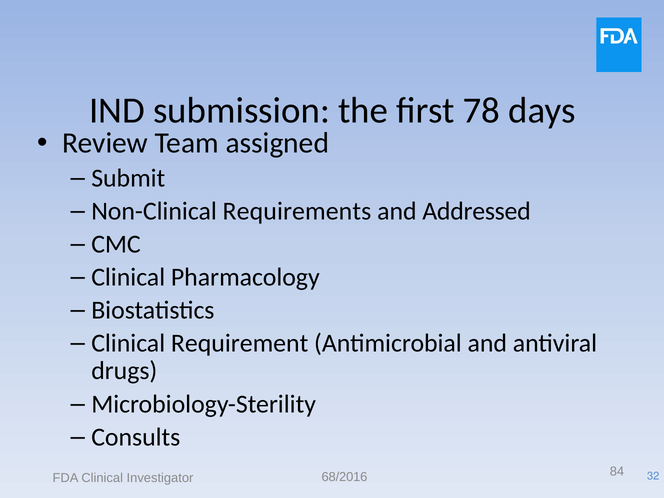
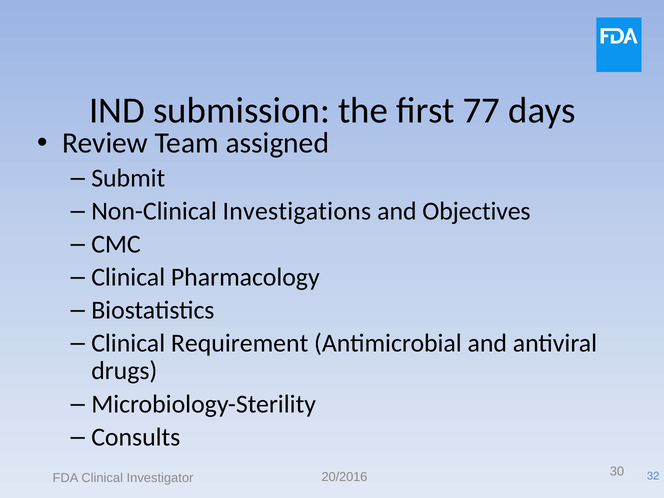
78: 78 -> 77
Requirements: Requirements -> Investigations
Addressed: Addressed -> Objectives
68/2016: 68/2016 -> 20/2016
84: 84 -> 30
